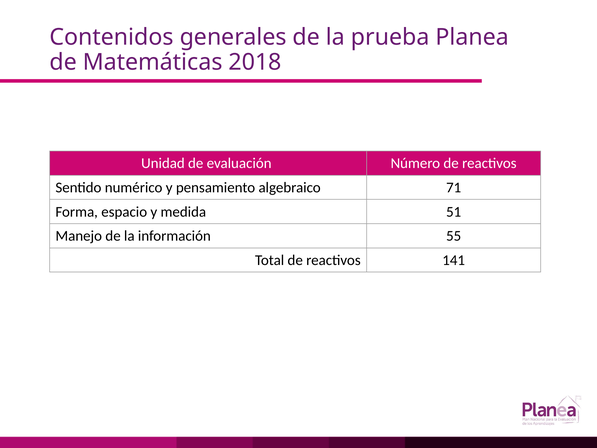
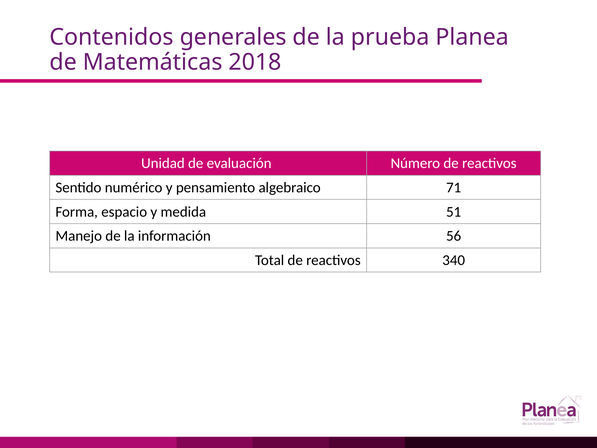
55: 55 -> 56
141: 141 -> 340
